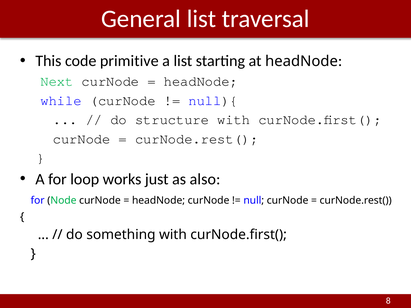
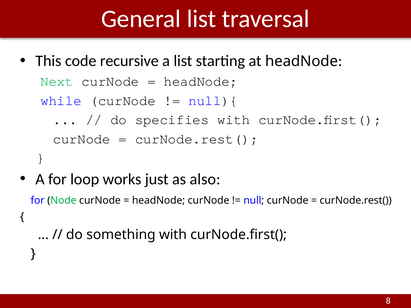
primitive: primitive -> recursive
structure: structure -> specifies
